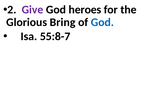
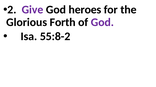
Bring: Bring -> Forth
God at (102, 22) colour: blue -> purple
55:8-7: 55:8-7 -> 55:8-2
